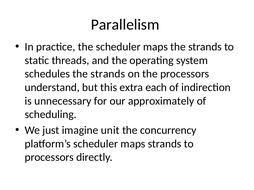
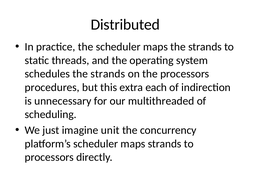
Parallelism: Parallelism -> Distributed
understand: understand -> procedures
approximately: approximately -> multithreaded
